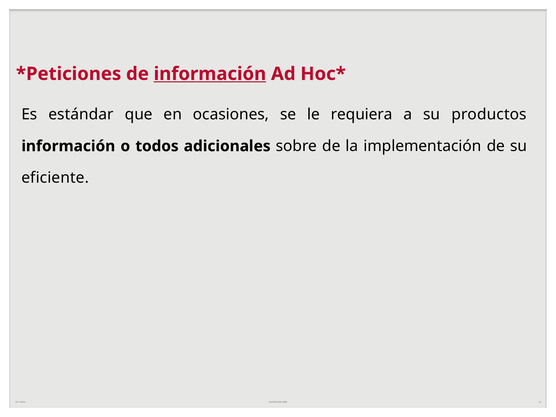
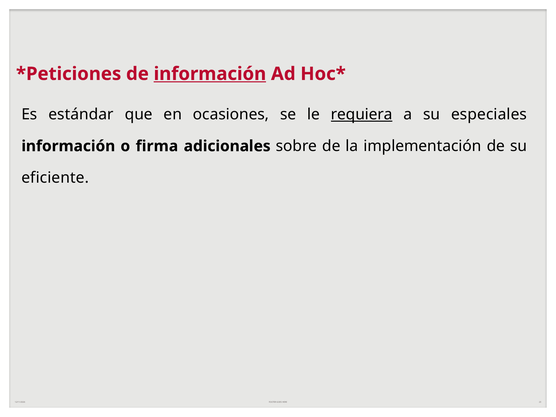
requiera underline: none -> present
productos: productos -> especiales
todos: todos -> firma
